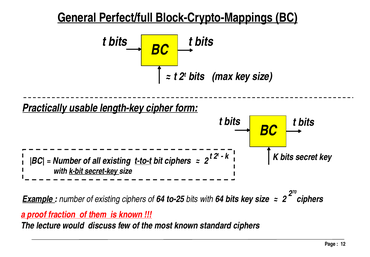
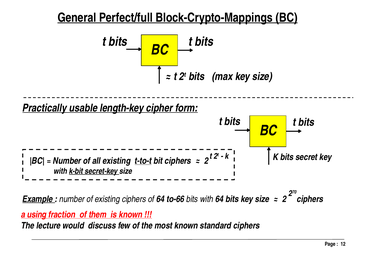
to-25: to-25 -> to-66
proof: proof -> using
